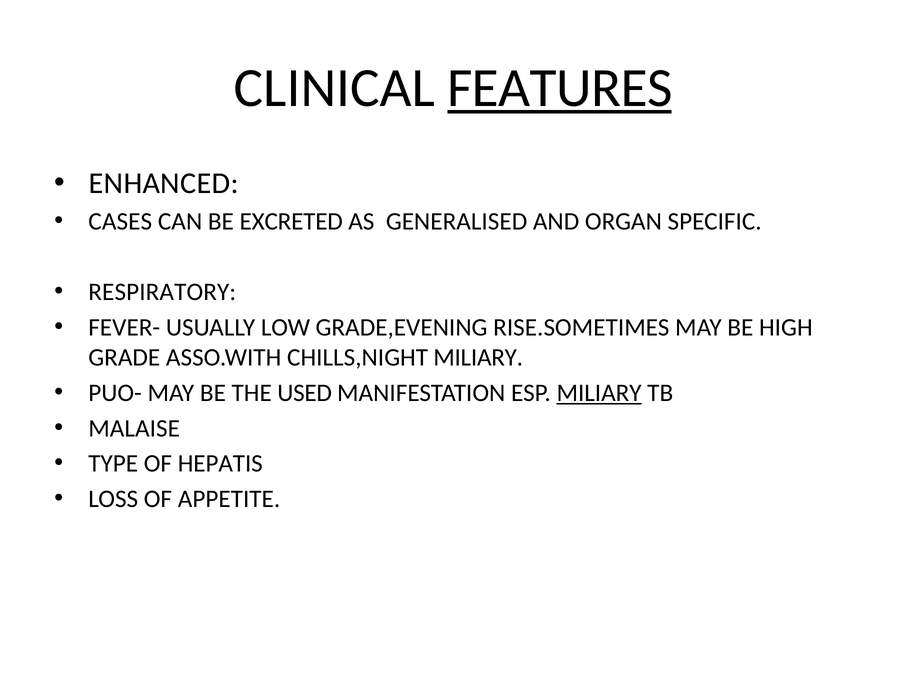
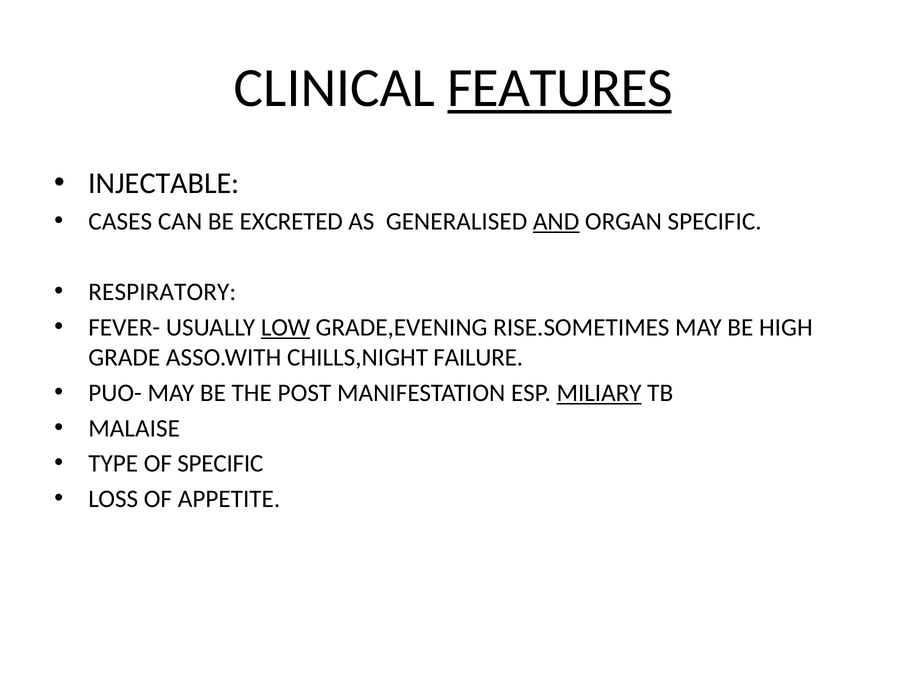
ENHANCED: ENHANCED -> INJECTABLE
AND underline: none -> present
LOW underline: none -> present
CHILLS,NIGHT MILIARY: MILIARY -> FAILURE
USED: USED -> POST
OF HEPATIS: HEPATIS -> SPECIFIC
